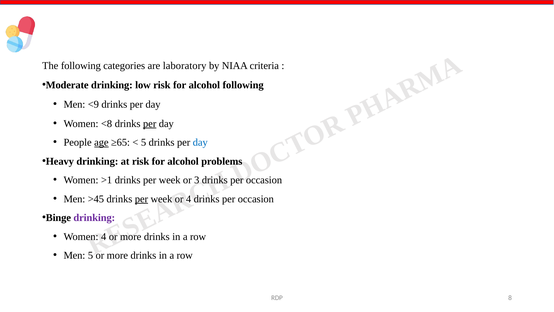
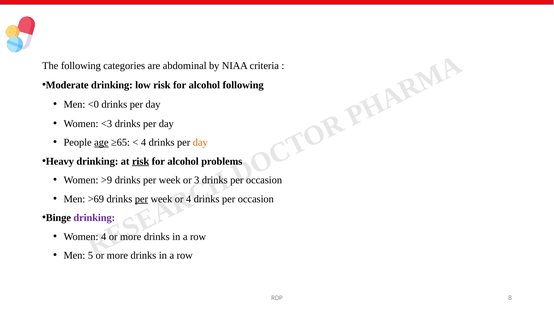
laboratory: laboratory -> abdominal
<9: <9 -> <0
<8: <8 -> <3
per at (150, 123) underline: present -> none
5 at (144, 142): 5 -> 4
day at (200, 142) colour: blue -> orange
risk at (141, 161) underline: none -> present
>1: >1 -> >9
>45: >45 -> >69
